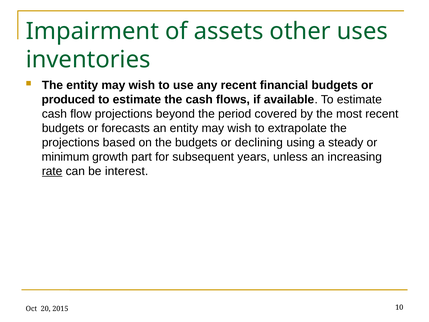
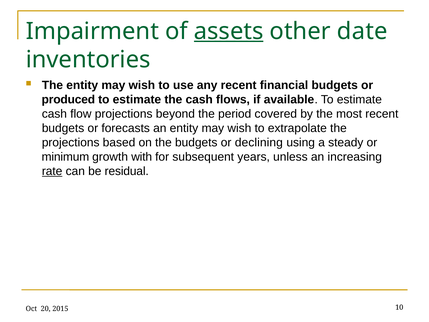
assets underline: none -> present
uses: uses -> date
part: part -> with
interest: interest -> residual
